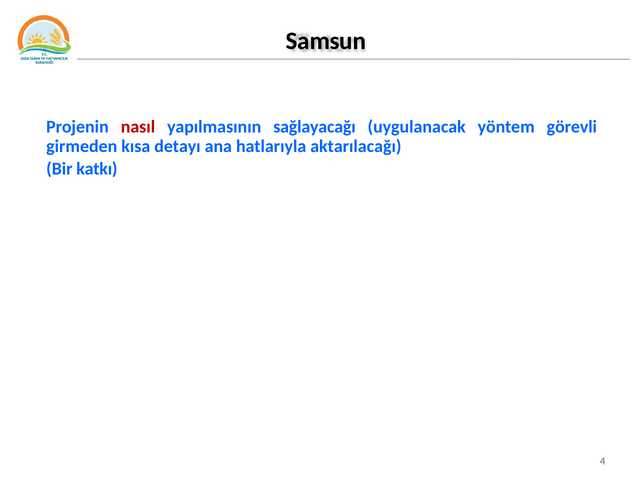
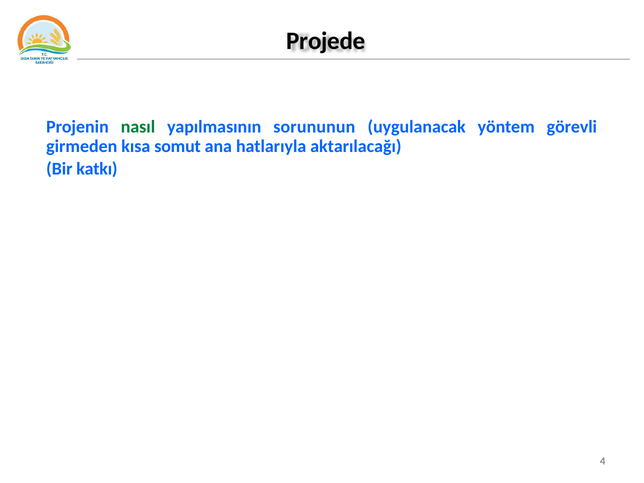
Samsun: Samsun -> Projede
nasıl colour: red -> green
sağlayacağı: sağlayacağı -> sorununun
detayı: detayı -> somut
